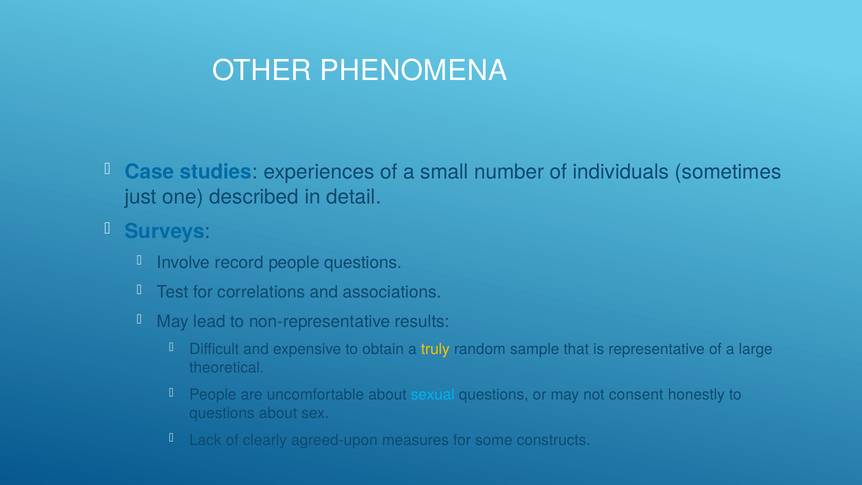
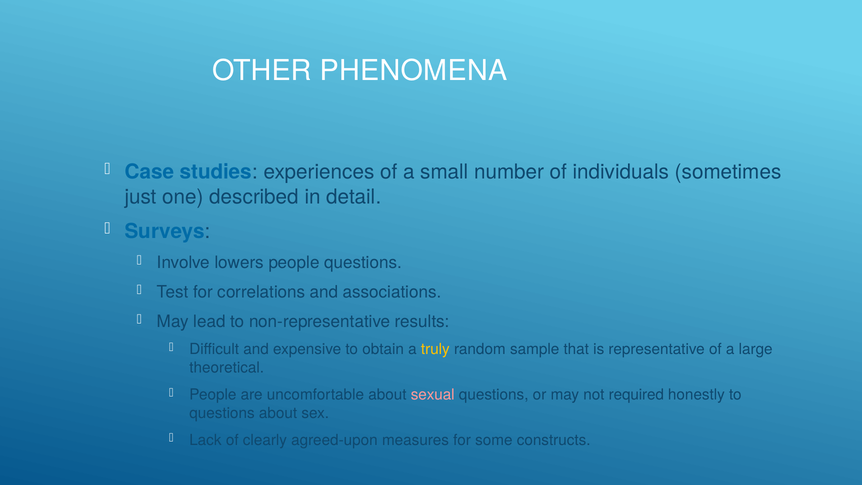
record: record -> lowers
sexual colour: light blue -> pink
consent: consent -> required
